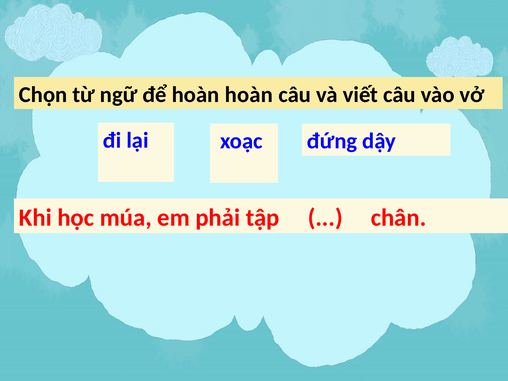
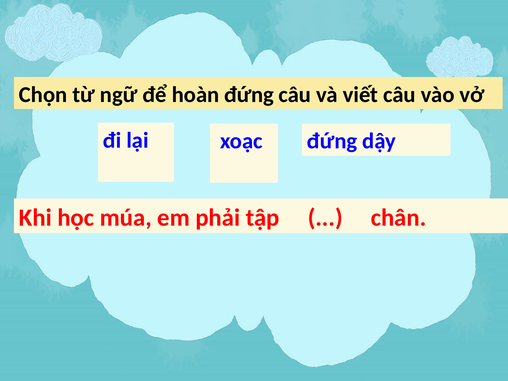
hoàn hoàn: hoàn -> đứng
